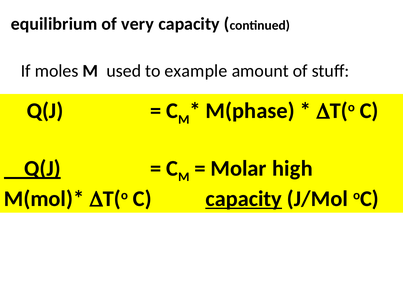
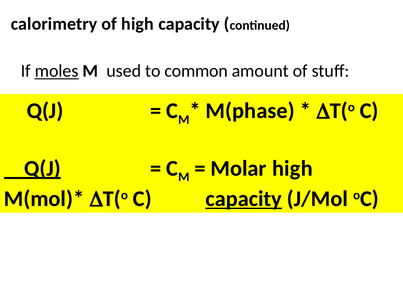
equilibrium: equilibrium -> calorimetry
of very: very -> high
moles underline: none -> present
example: example -> common
